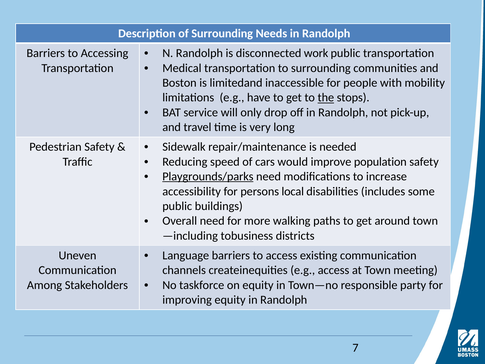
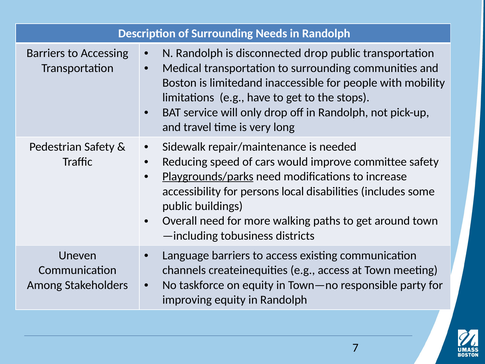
disconnected work: work -> drop
the underline: present -> none
population: population -> committee
